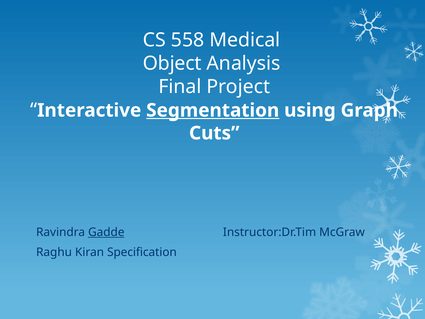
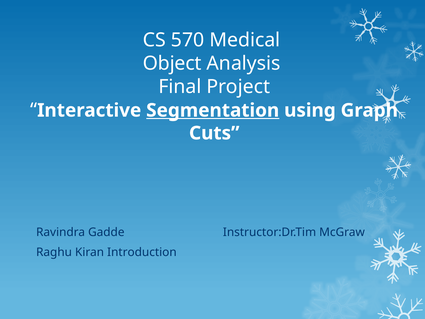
558: 558 -> 570
Gadde underline: present -> none
Specification: Specification -> Introduction
